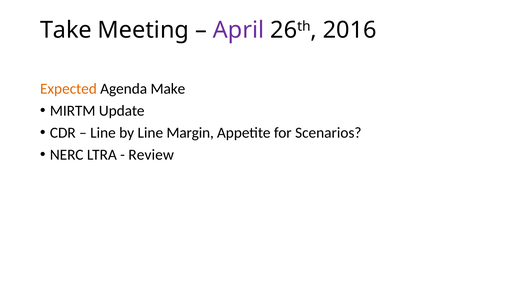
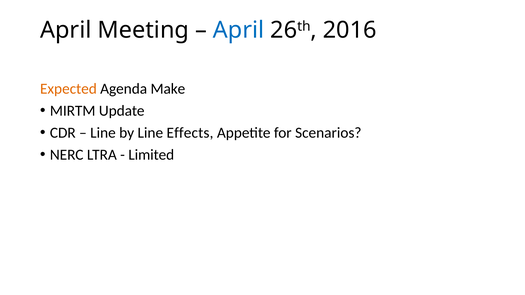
Take at (66, 30): Take -> April
April at (239, 30) colour: purple -> blue
Margin: Margin -> Effects
Review: Review -> Limited
